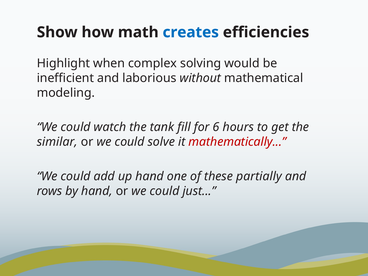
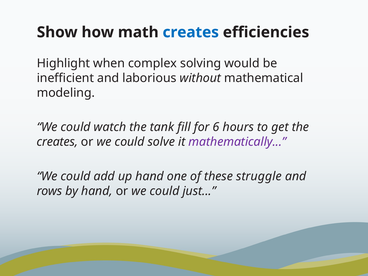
similar at (57, 142): similar -> creates
mathematically colour: red -> purple
partially: partially -> struggle
